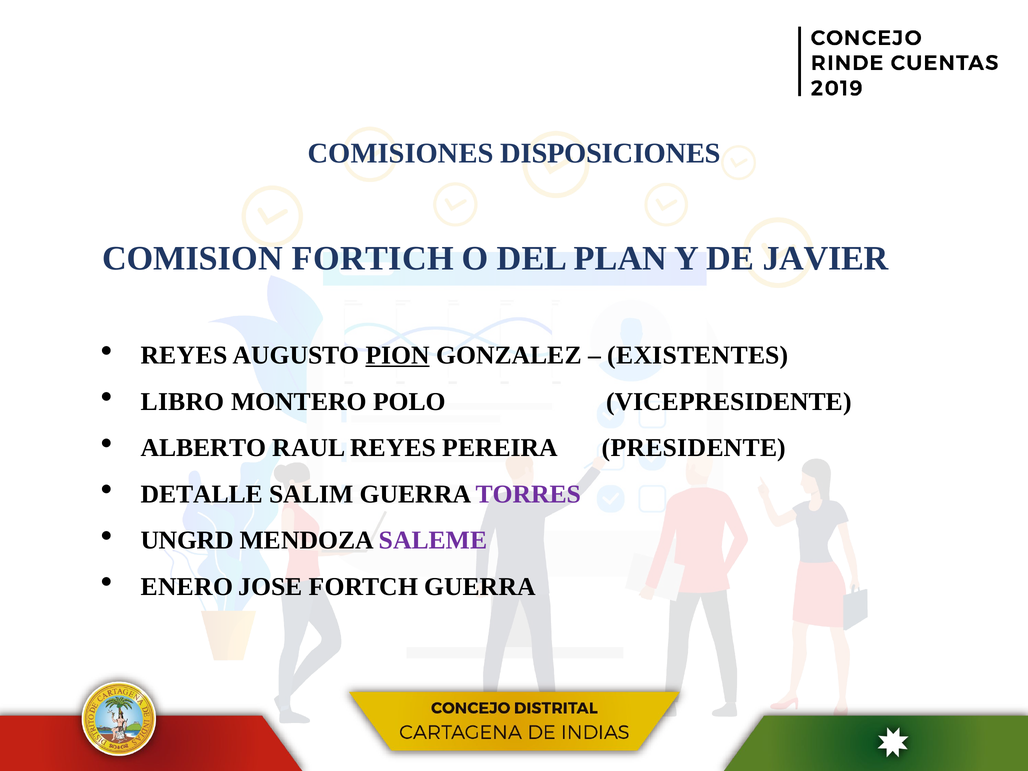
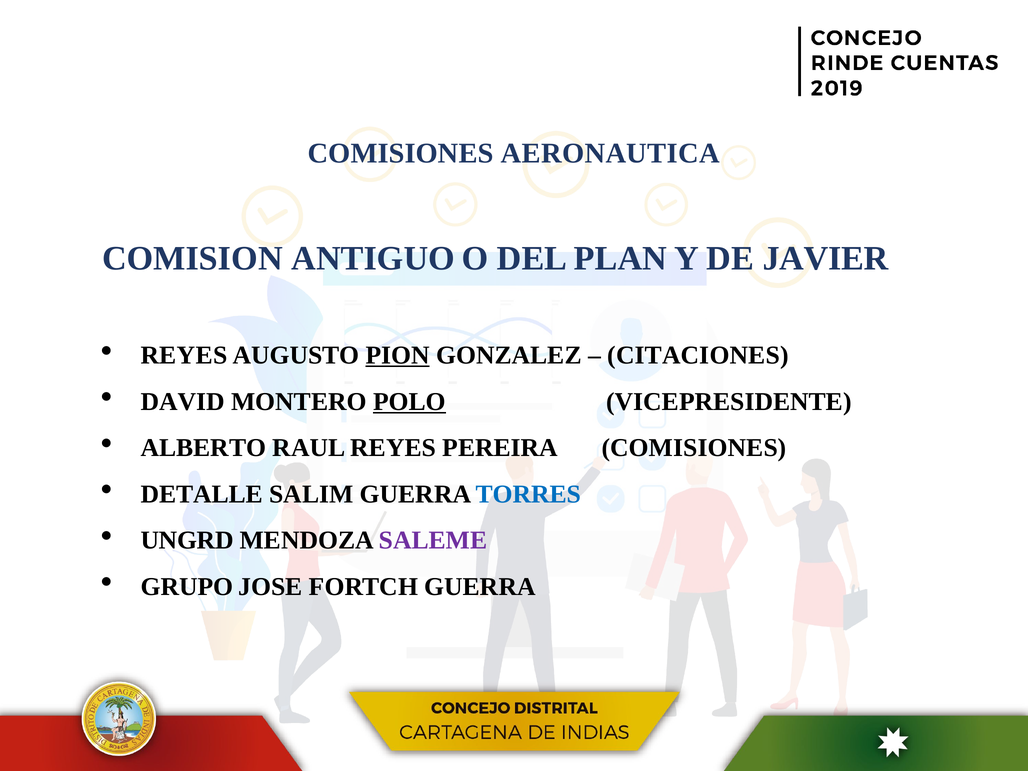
DISPOSICIONES: DISPOSICIONES -> AERONAUTICA
FORTICH: FORTICH -> ANTIGUO
EXISTENTES: EXISTENTES -> CITACIONES
LIBRO: LIBRO -> DAVID
POLO underline: none -> present
PEREIRA PRESIDENTE: PRESIDENTE -> COMISIONES
TORRES colour: purple -> blue
ENERO: ENERO -> GRUPO
